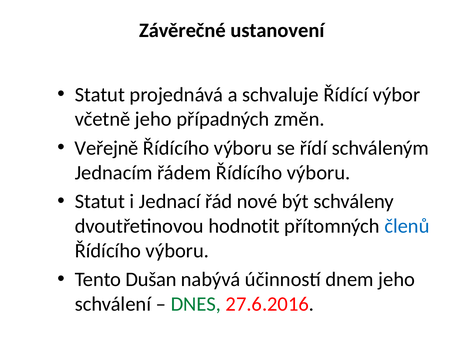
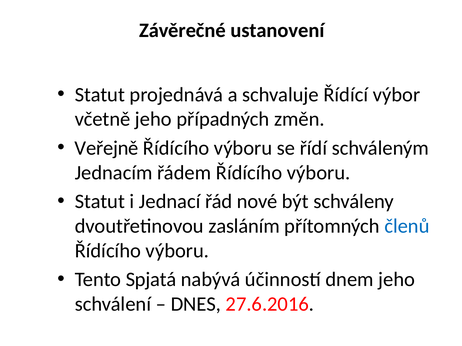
hodnotit: hodnotit -> zasláním
Dušan: Dušan -> Spjatá
DNES colour: green -> black
